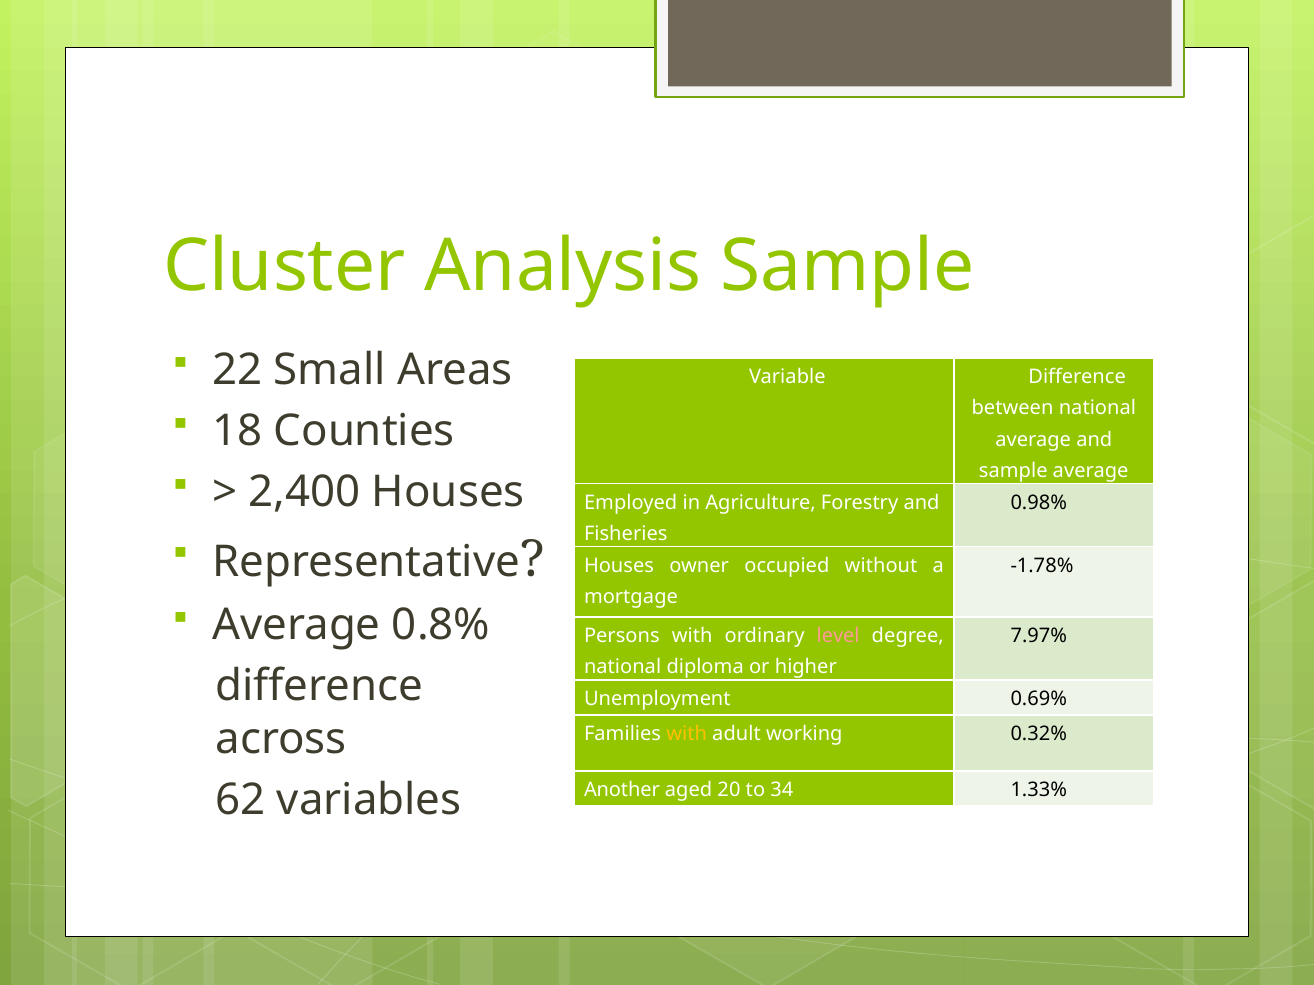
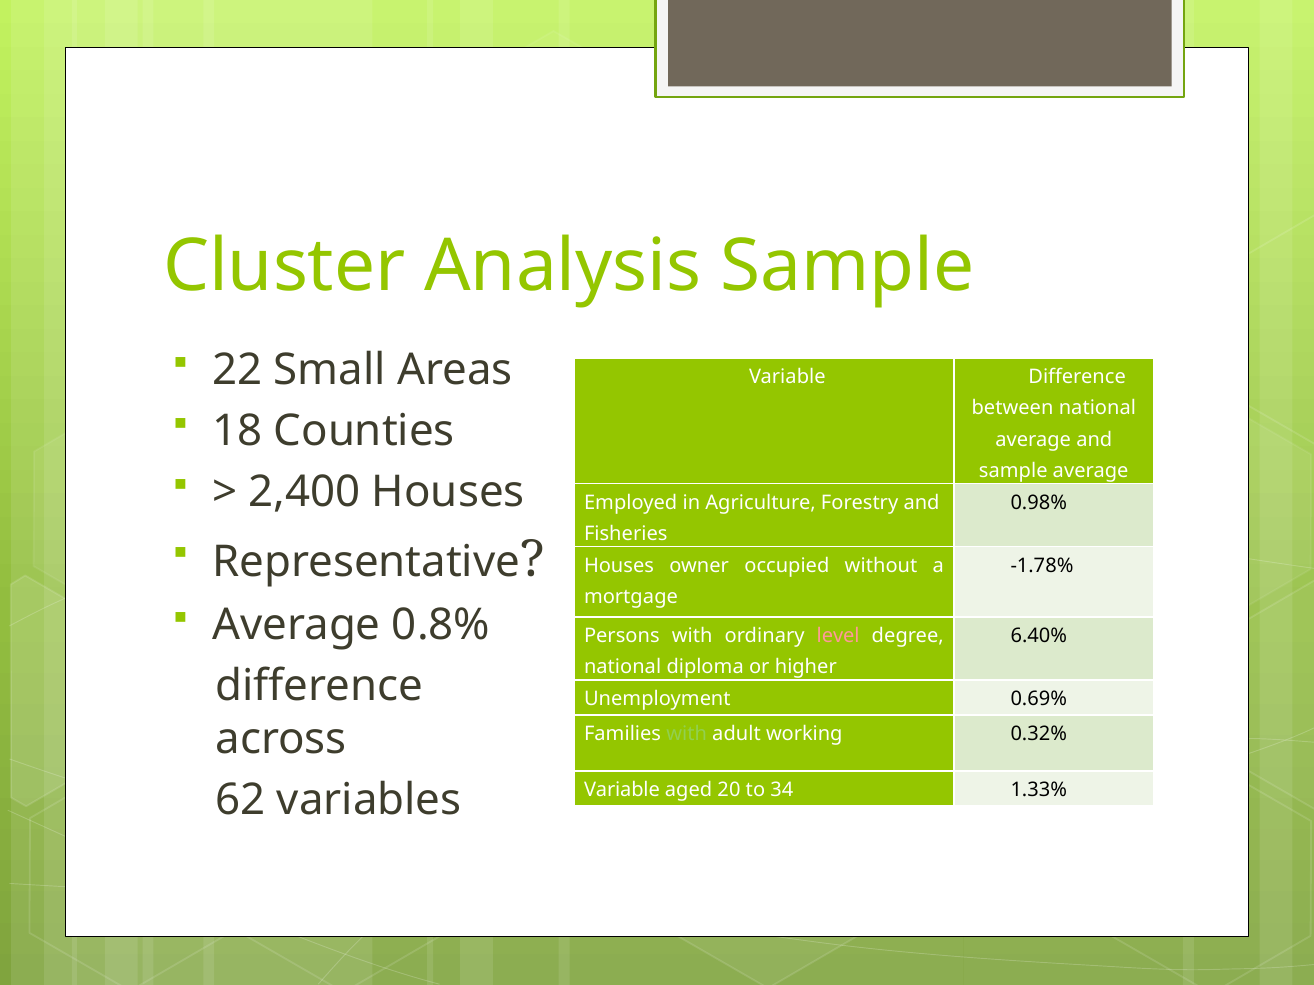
7.97%: 7.97% -> 6.40%
with at (687, 734) colour: yellow -> light green
Another at (622, 790): Another -> Variable
